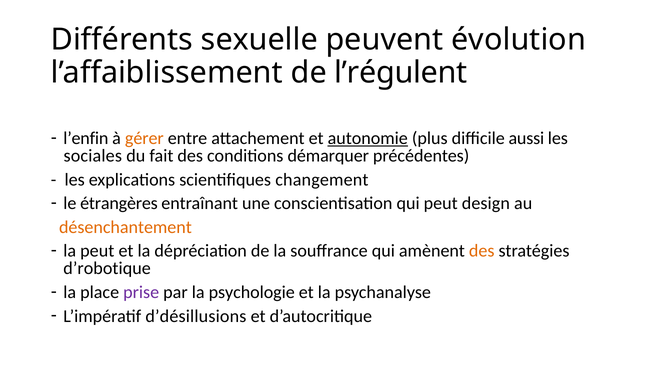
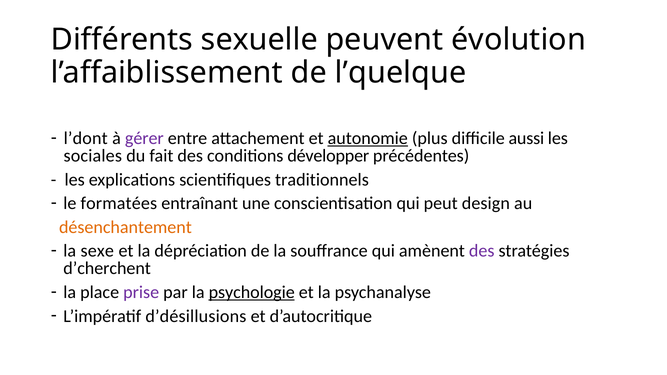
l’régulent: l’régulent -> l’quelque
l’enfin: l’enfin -> l’dont
gérer colour: orange -> purple
démarquer: démarquer -> développer
changement: changement -> traditionnels
étrangères: étrangères -> formatées
la peut: peut -> sexe
des at (482, 251) colour: orange -> purple
d’robotique: d’robotique -> d’cherchent
psychologie underline: none -> present
